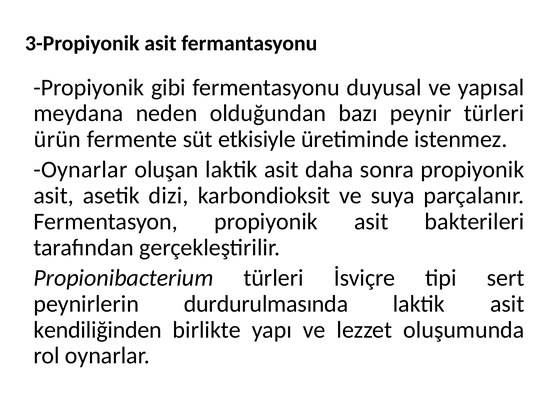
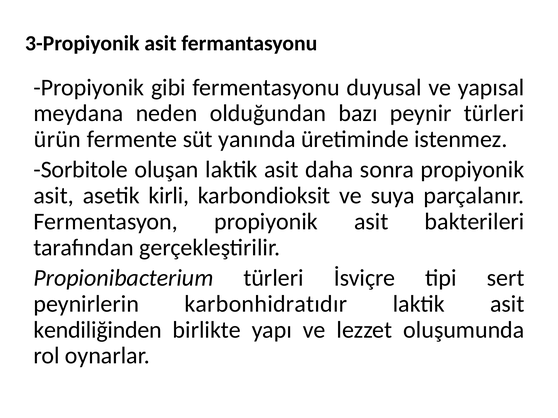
etkisiyle: etkisiyle -> yanında
Oynarlar at (80, 170): Oynarlar -> Sorbitole
dizi: dizi -> kirli
durdurulmasında: durdurulmasında -> karbonhidratıdır
